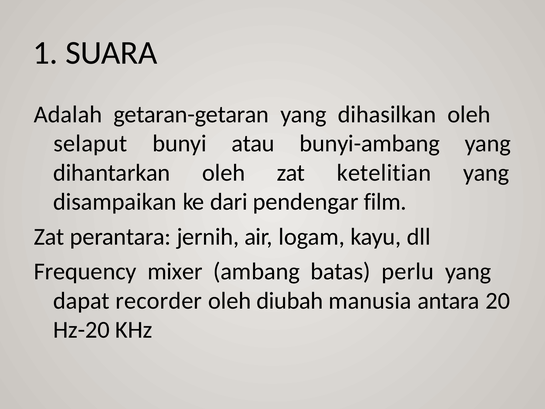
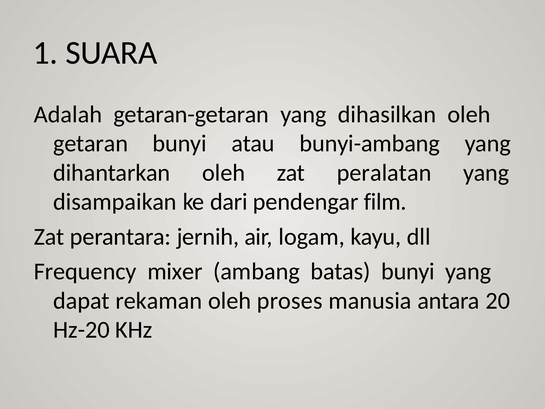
selaput: selaput -> getaran
ketelitian: ketelitian -> peralatan
batas perlu: perlu -> bunyi
recorder: recorder -> rekaman
diubah: diubah -> proses
